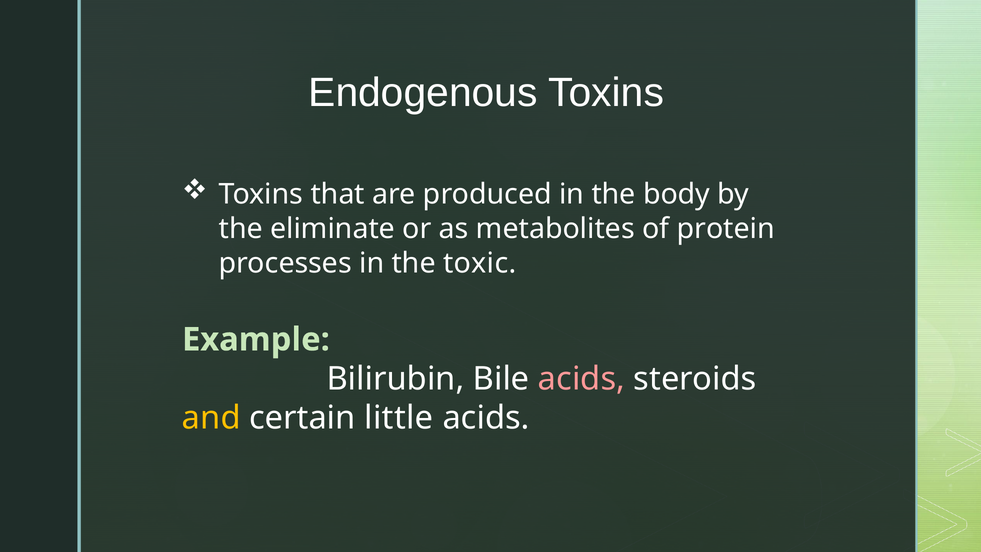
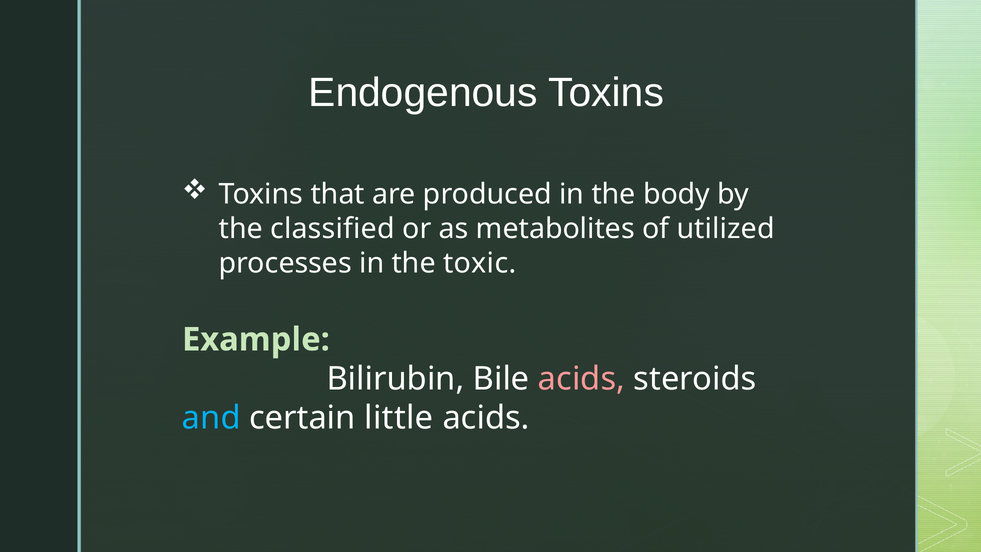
eliminate: eliminate -> classified
protein: protein -> utilized
and colour: yellow -> light blue
